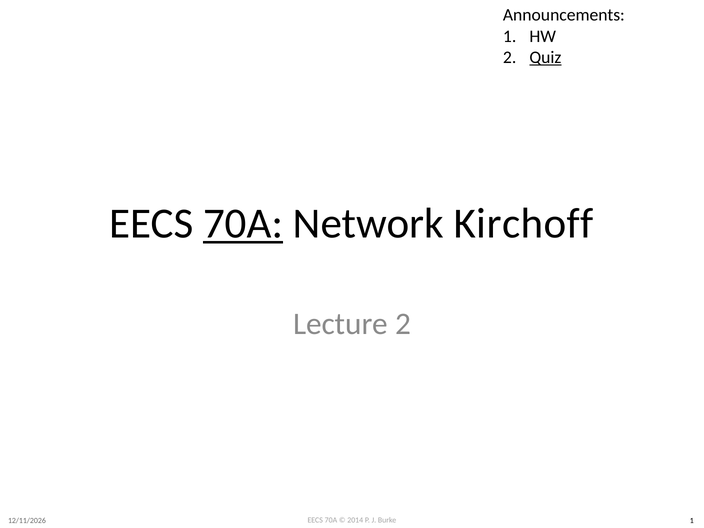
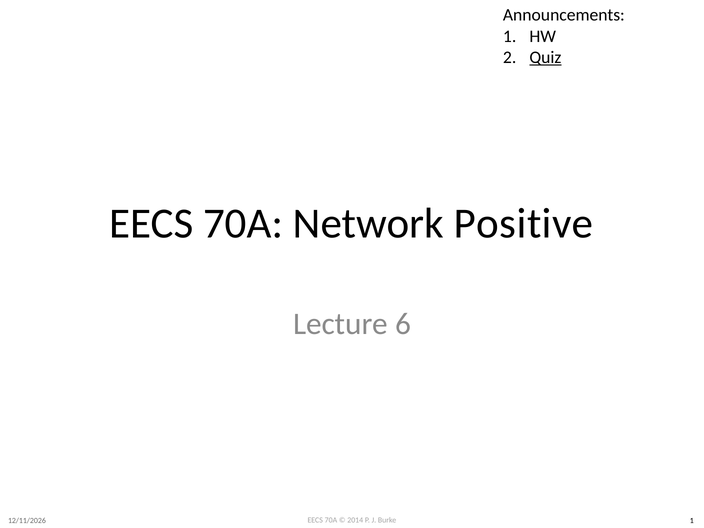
70A at (243, 224) underline: present -> none
Kirchoff: Kirchoff -> Positive
Lecture 2: 2 -> 6
